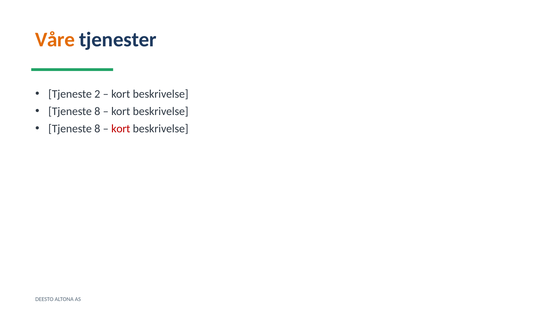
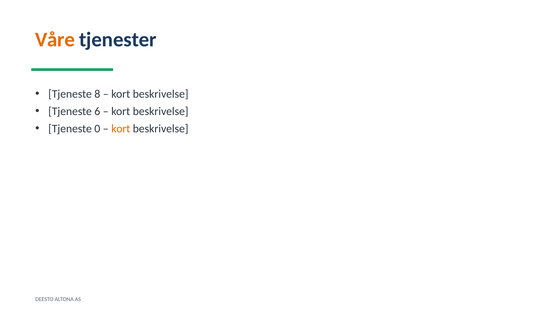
2: 2 -> 8
8 at (97, 111): 8 -> 6
8 at (97, 129): 8 -> 0
kort at (121, 129) colour: red -> orange
